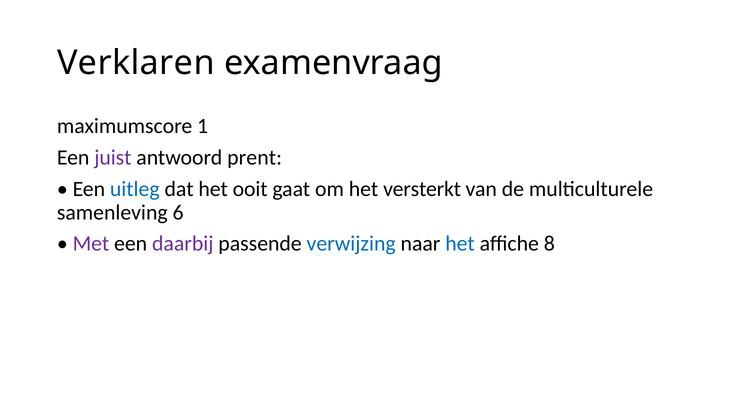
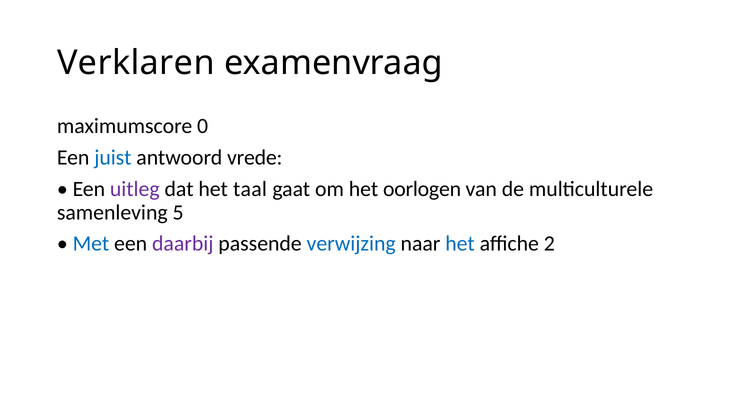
1: 1 -> 0
juist colour: purple -> blue
prent: prent -> vrede
uitleg colour: blue -> purple
ooit: ooit -> taal
versterkt: versterkt -> oorlogen
6: 6 -> 5
Met colour: purple -> blue
8: 8 -> 2
